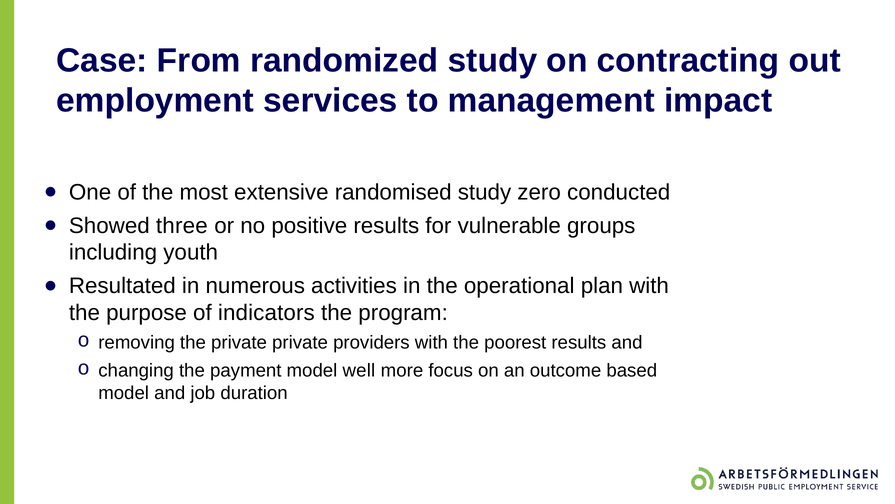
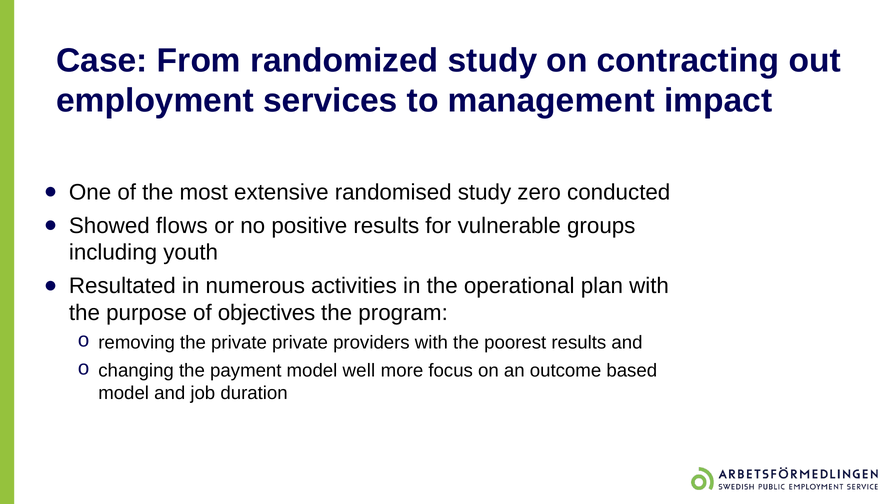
three: three -> flows
indicators: indicators -> objectives
